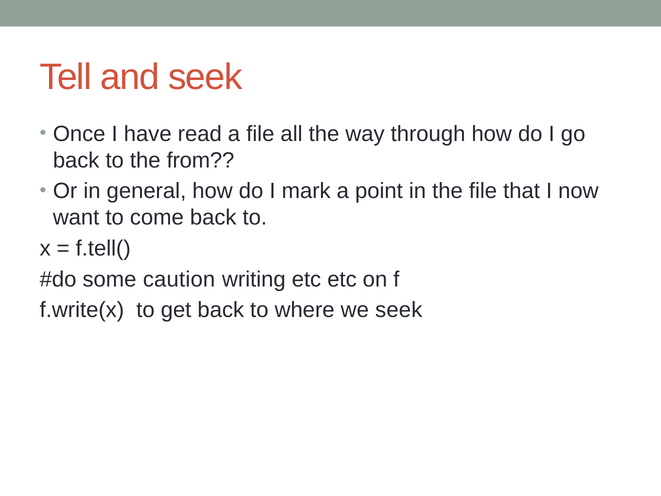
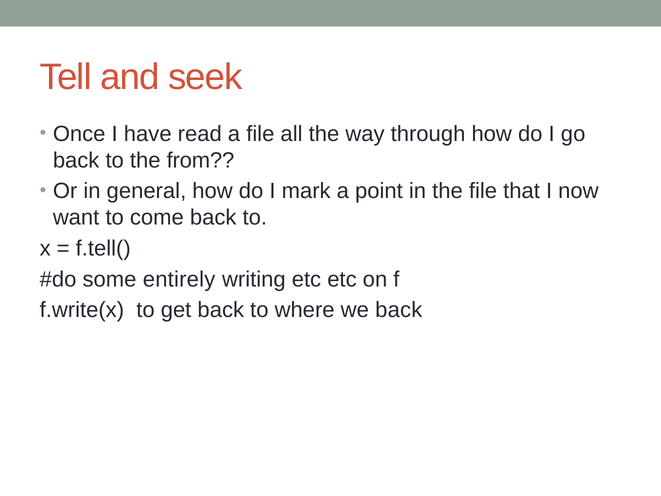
caution: caution -> entirely
we seek: seek -> back
